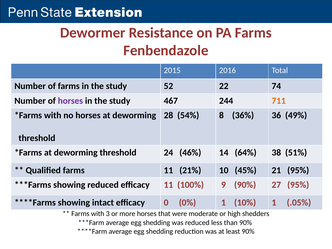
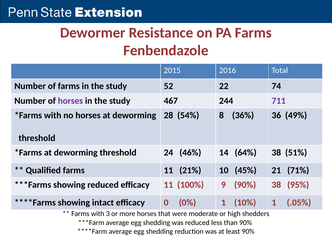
711 colour: orange -> purple
21 95%: 95% -> 71%
90% 27: 27 -> 38
